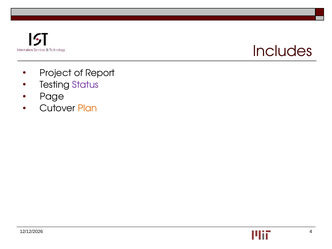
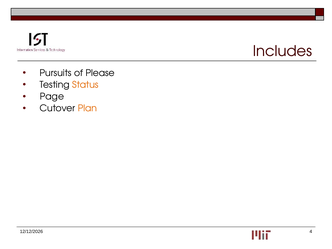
Project: Project -> Pursuits
Report: Report -> Please
Status colour: purple -> orange
